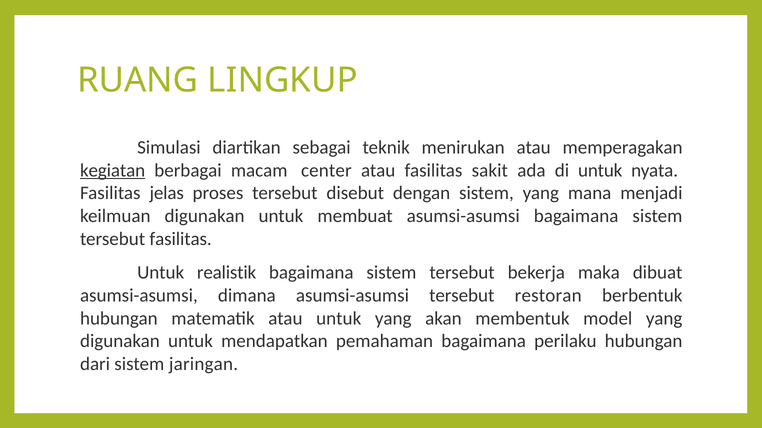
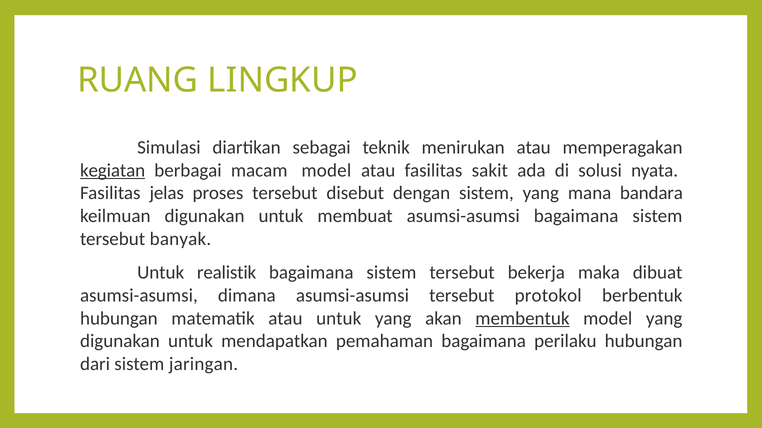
macam center: center -> model
di untuk: untuk -> solusi
menjadi: menjadi -> bandara
tersebut fasilitas: fasilitas -> banyak
restoran: restoran -> protokol
membentuk underline: none -> present
